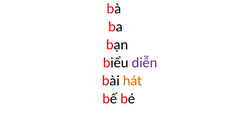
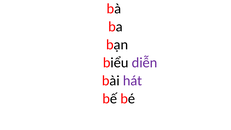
hát colour: orange -> purple
